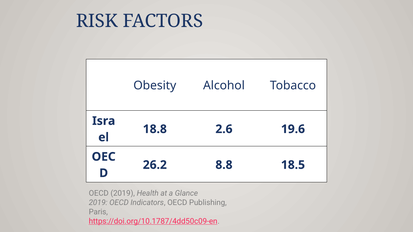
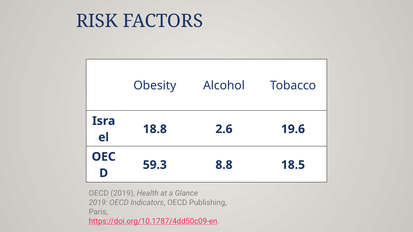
26.2: 26.2 -> 59.3
